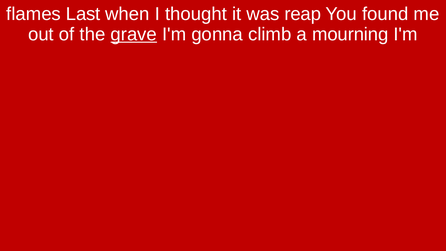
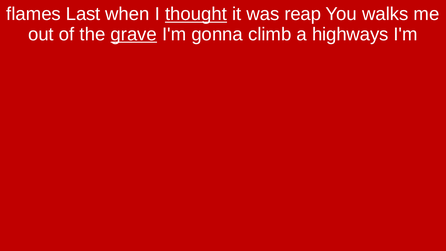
thought underline: none -> present
found: found -> walks
mourning: mourning -> highways
